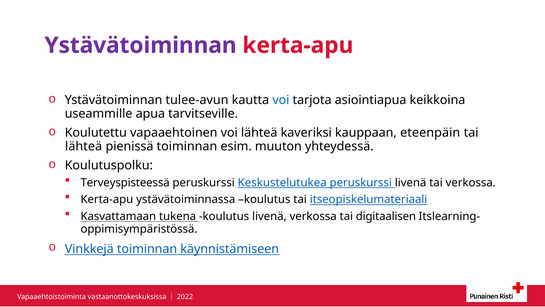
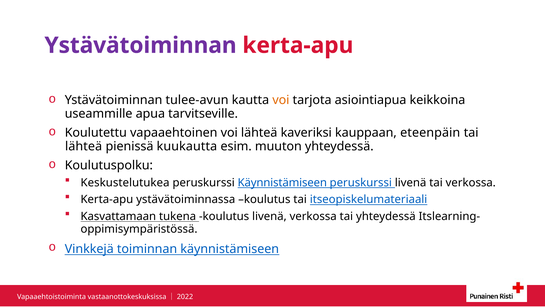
voi at (281, 100) colour: blue -> orange
pienissä toiminnan: toiminnan -> kuukautta
Terveyspisteessä: Terveyspisteessä -> Keskustelutukea
peruskurssi Keskustelutukea: Keskustelutukea -> Käynnistämiseen
tai digitaalisen: digitaalisen -> yhteydessä
